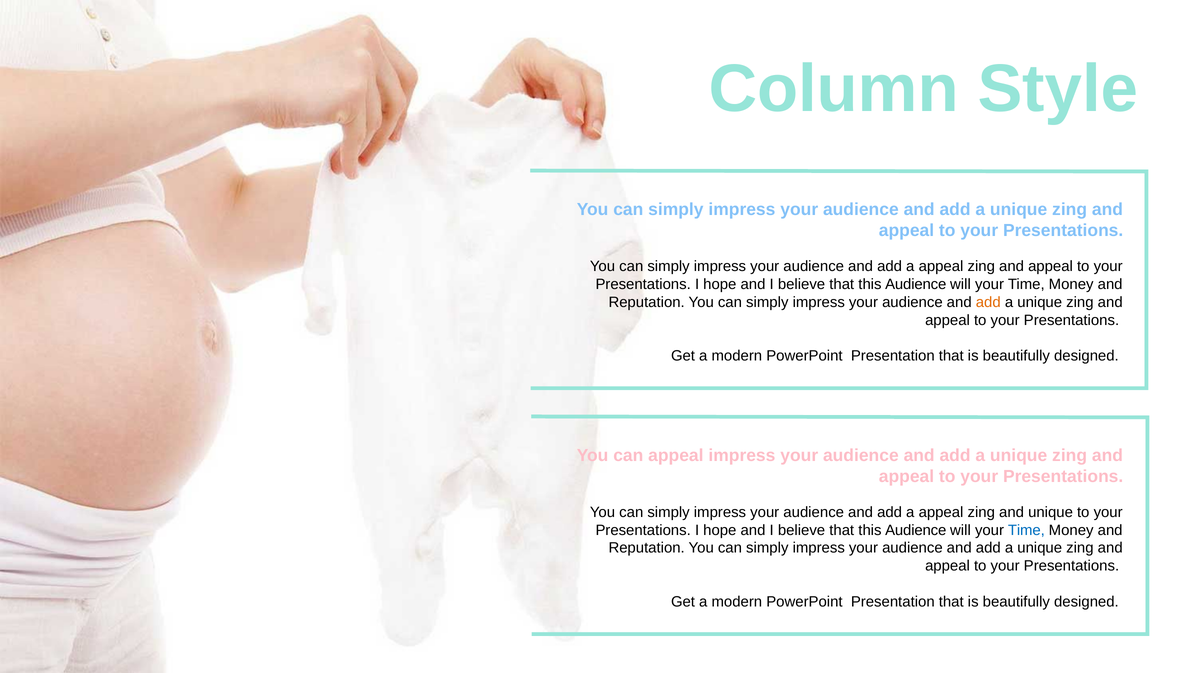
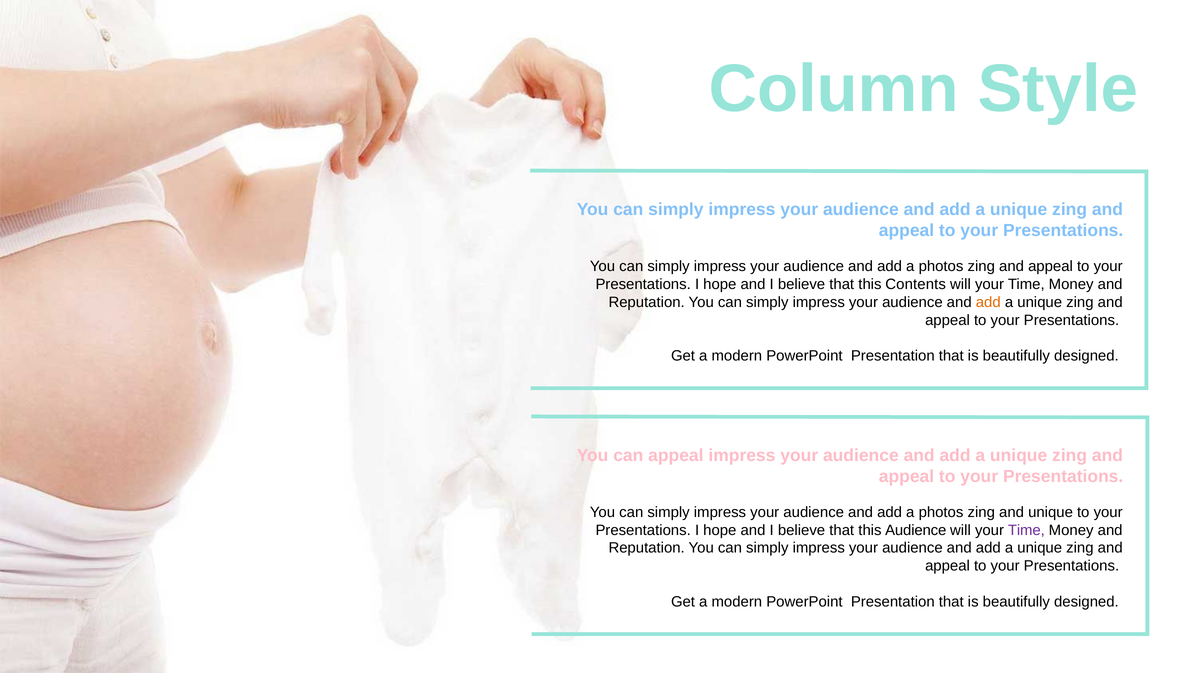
appeal at (941, 266): appeal -> photos
Audience at (916, 284): Audience -> Contents
appeal at (941, 512): appeal -> photos
Time at (1026, 530) colour: blue -> purple
